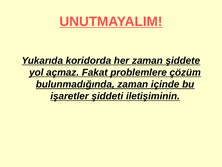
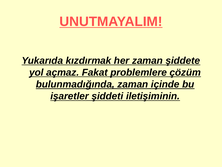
koridorda: koridorda -> kızdırmak
